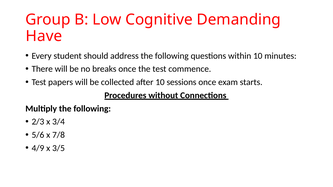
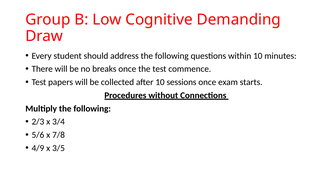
Have: Have -> Draw
